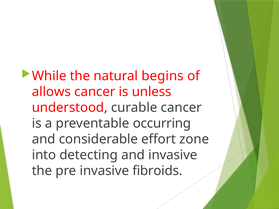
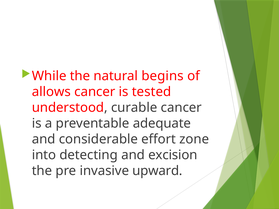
unless: unless -> tested
occurring: occurring -> adequate
and invasive: invasive -> excision
fibroids: fibroids -> upward
